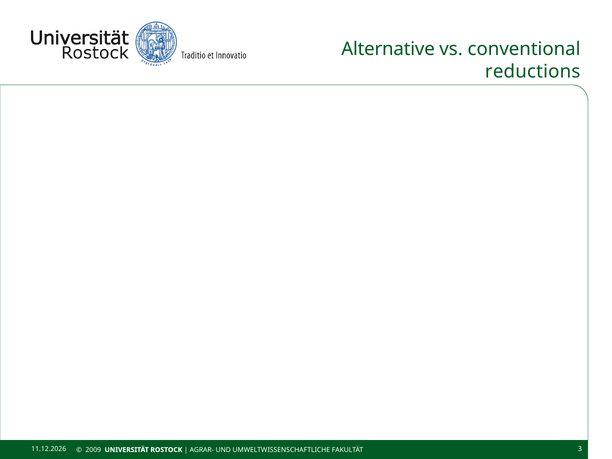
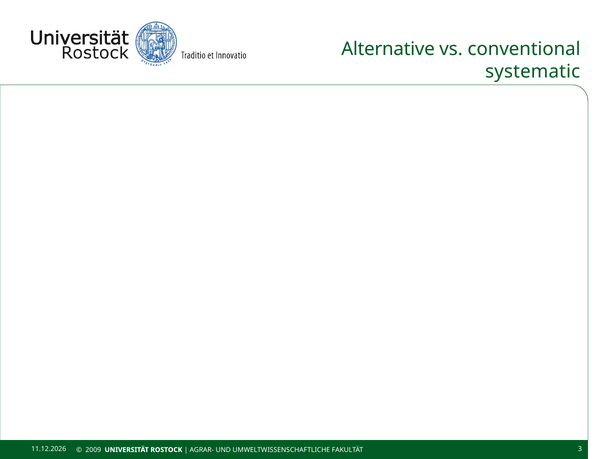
reductions: reductions -> systematic
